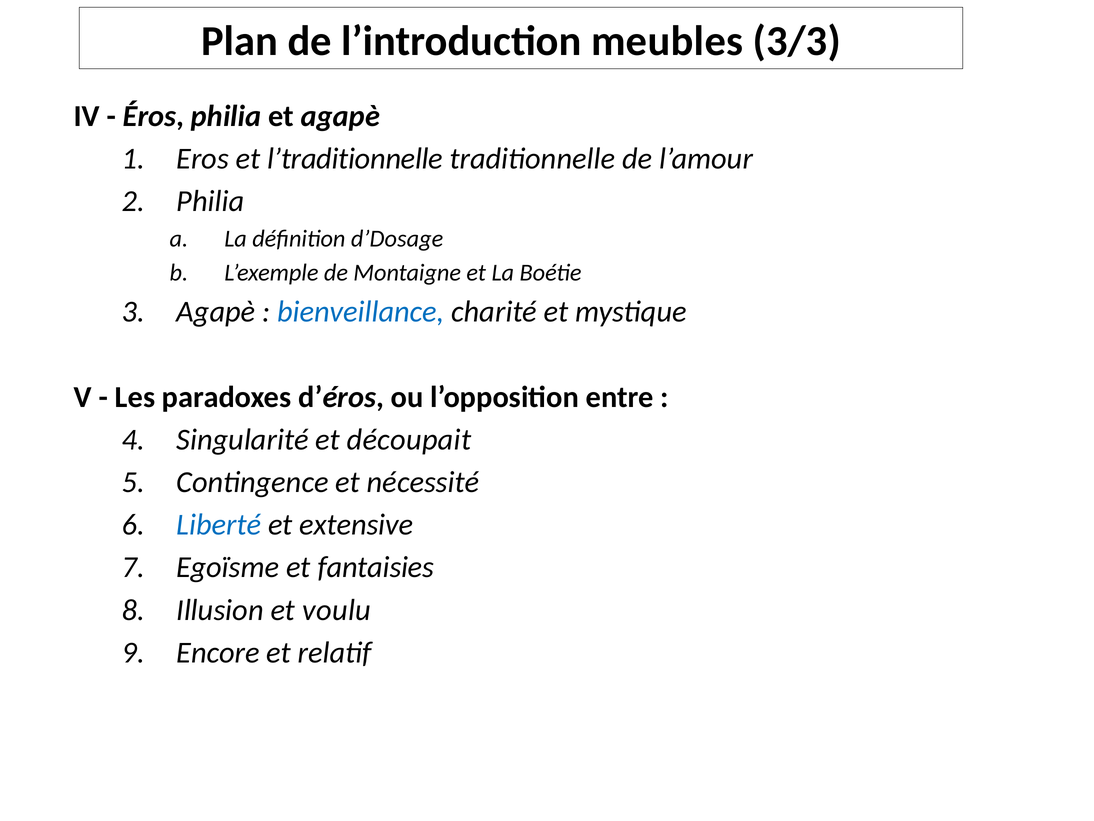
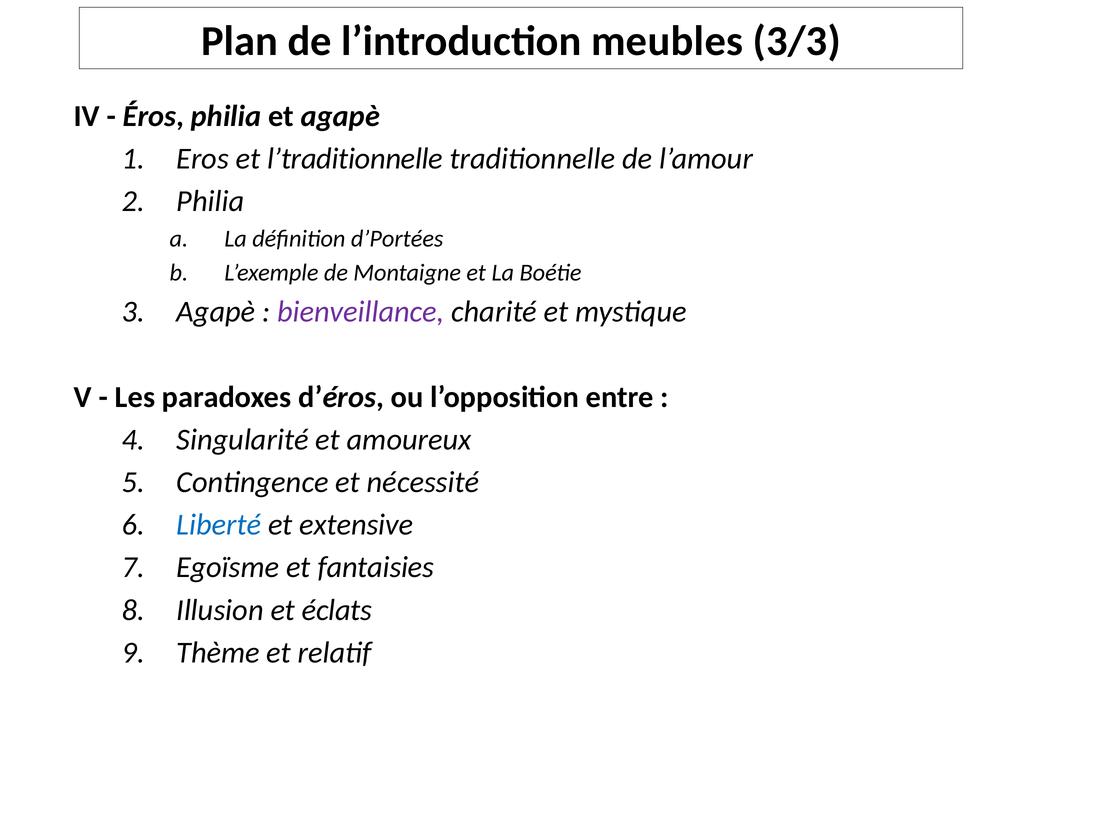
d’Dosage: d’Dosage -> d’Portées
bienveillance colour: blue -> purple
découpait: découpait -> amoureux
voulu: voulu -> éclats
Encore: Encore -> Thème
